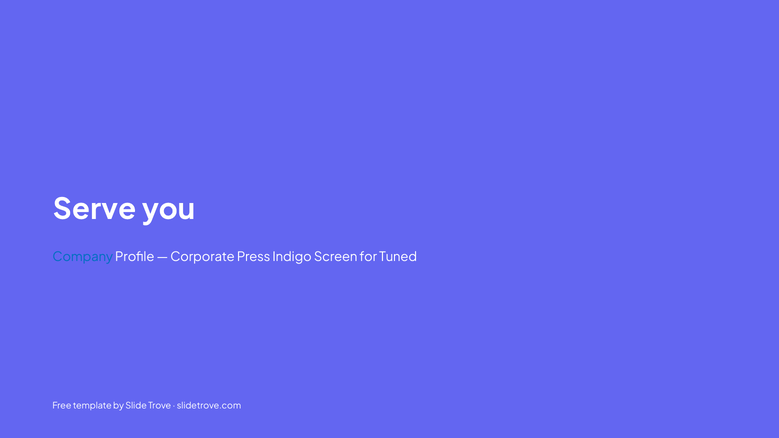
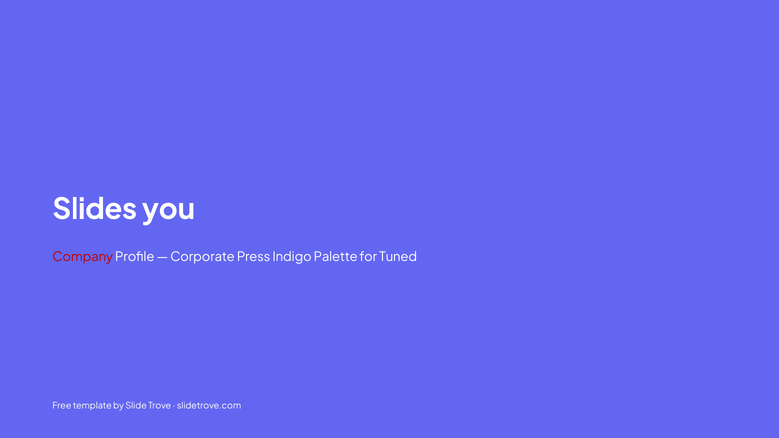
Serve: Serve -> Slides
Company colour: blue -> red
Screen: Screen -> Palette
